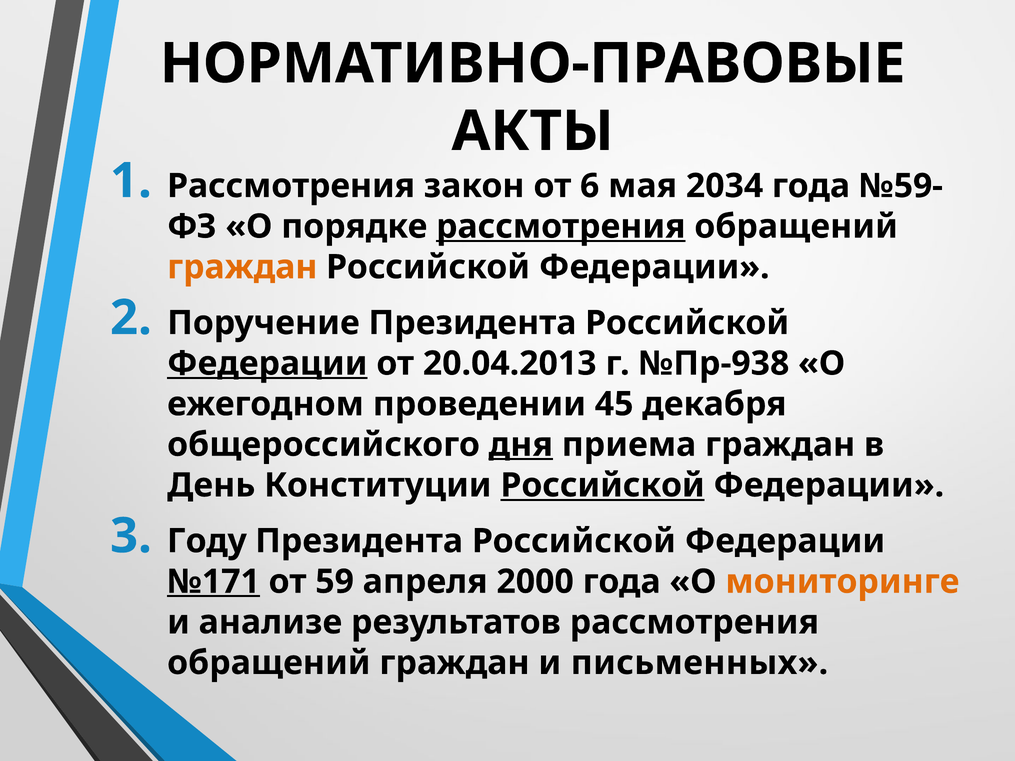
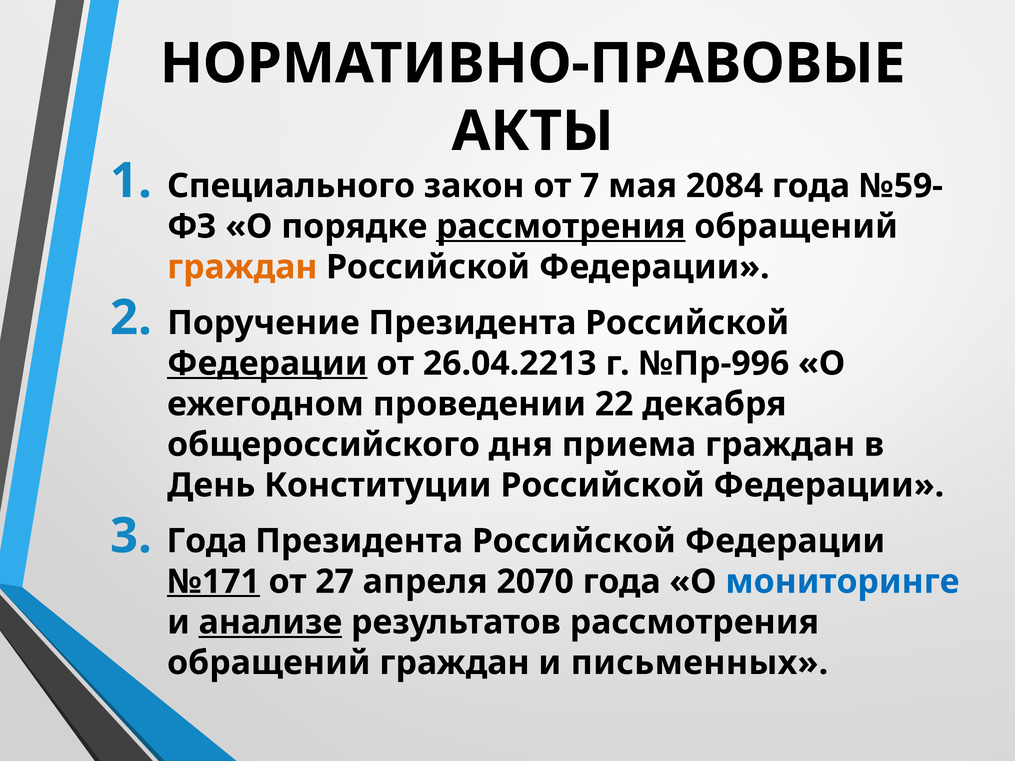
Рассмотрения at (291, 186): Рассмотрения -> Специального
6: 6 -> 7
2034: 2034 -> 2084
20.04.2013: 20.04.2013 -> 26.04.2213
№Пр-938: №Пр-938 -> №Пр-996
45: 45 -> 22
дня underline: present -> none
Российской at (603, 485) underline: present -> none
Году at (207, 541): Году -> Года
59: 59 -> 27
2000: 2000 -> 2070
мониторинге colour: orange -> blue
анализе underline: none -> present
